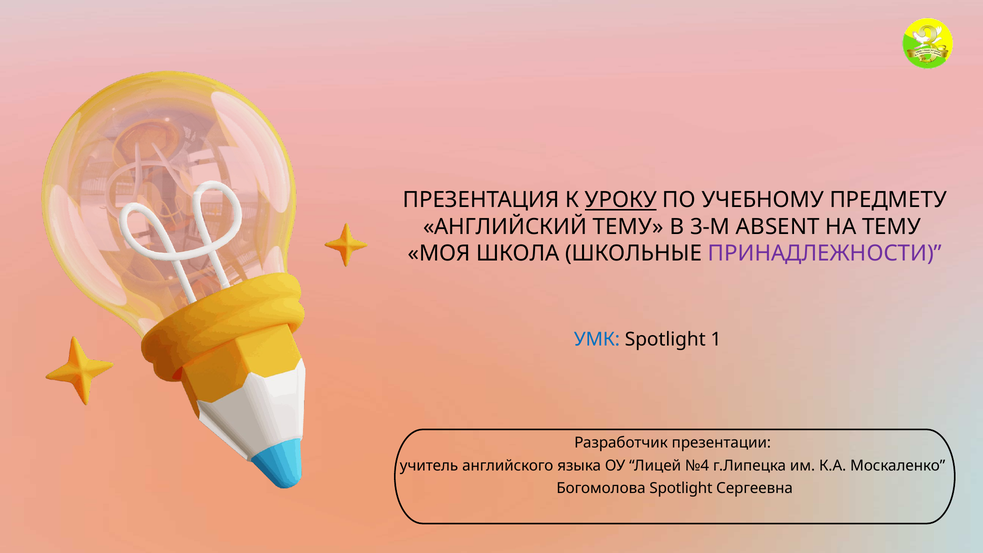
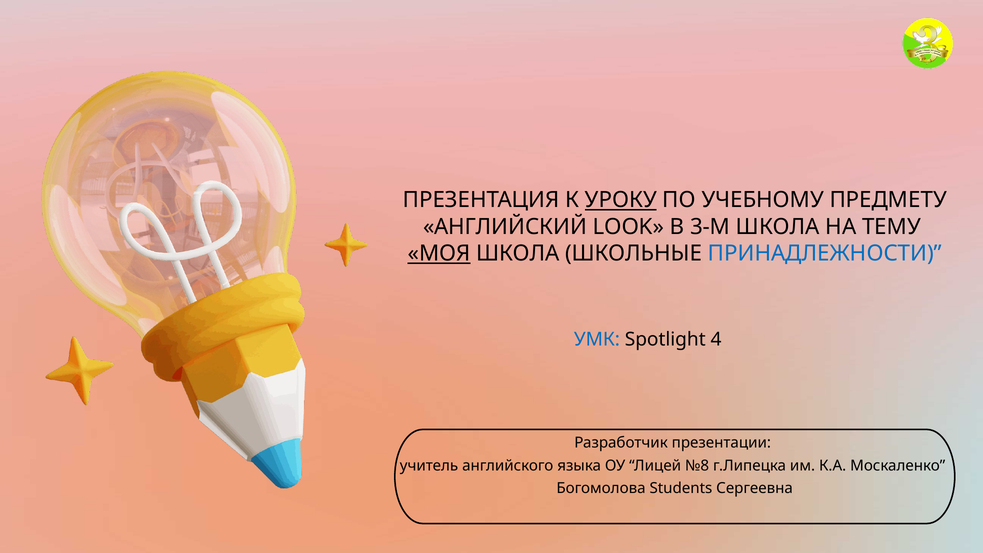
АНГЛИЙСКИЙ ТЕМУ: ТЕМУ -> LOOK
3-М ABSENT: ABSENT -> ШКОЛА
МОЯ underline: none -> present
ПРИНАДЛЕЖНОСТИ colour: purple -> blue
1: 1 -> 4
№4: №4 -> №8
Богомолова Spotlight: Spotlight -> Students
